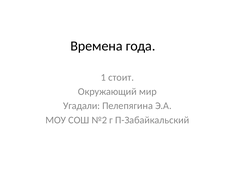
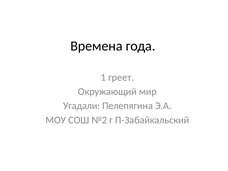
стоит: стоит -> греет
